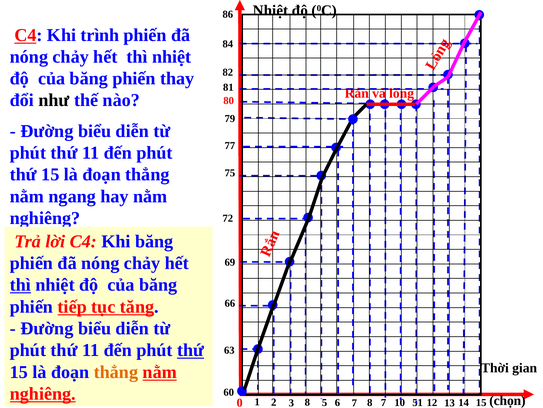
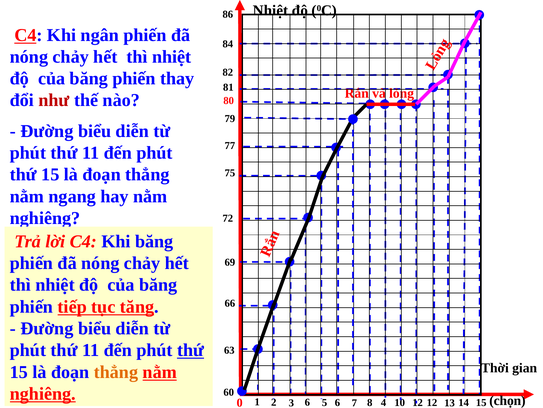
trình: trình -> ngân
như colour: black -> red
thì at (20, 284) underline: present -> none
8 at (307, 402): 8 -> 6
8 7: 7 -> 4
10 51: 51 -> 12
